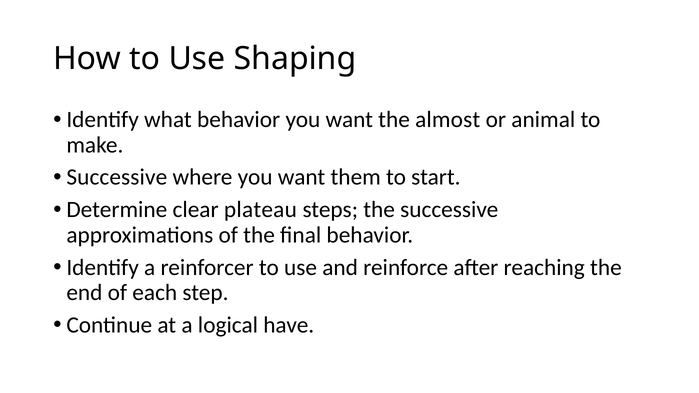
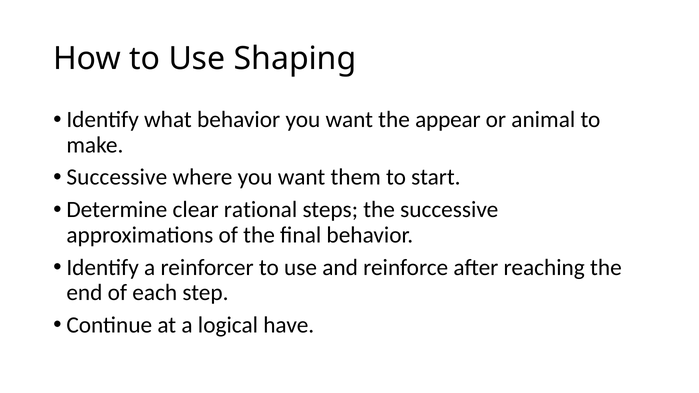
almost: almost -> appear
plateau: plateau -> rational
